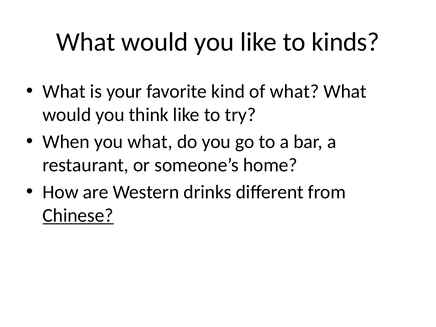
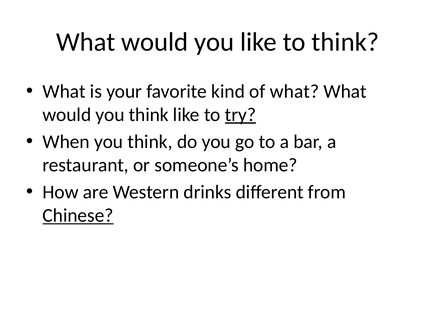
to kinds: kinds -> think
try underline: none -> present
When you what: what -> think
